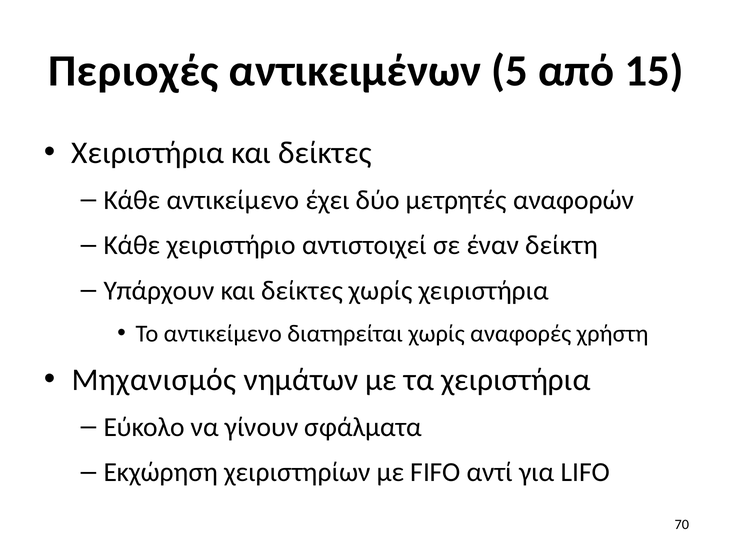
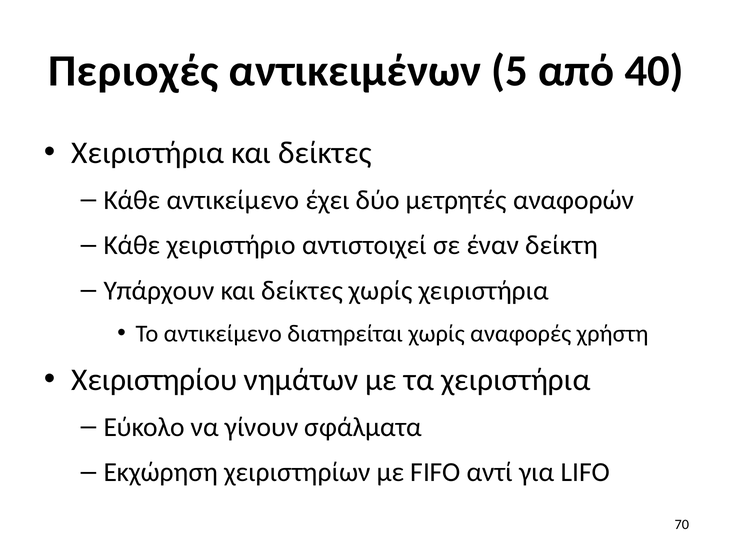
15: 15 -> 40
Μηχανισμός: Μηχανισμός -> Χειριστηρίου
